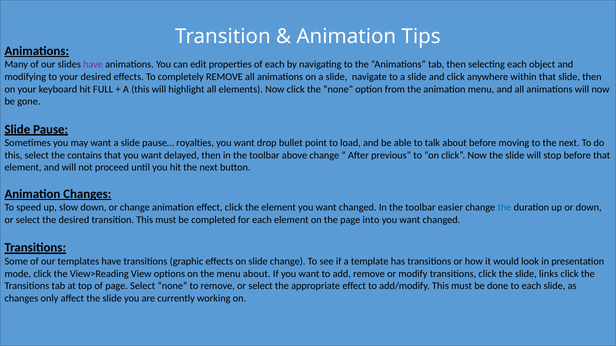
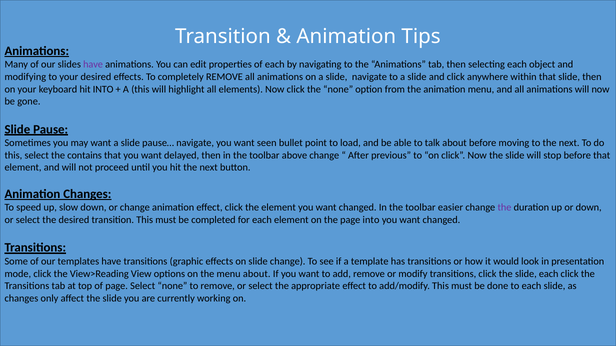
hit FULL: FULL -> INTO
pause… royalties: royalties -> navigate
drop: drop -> seen
the at (504, 208) colour: blue -> purple
slide links: links -> each
